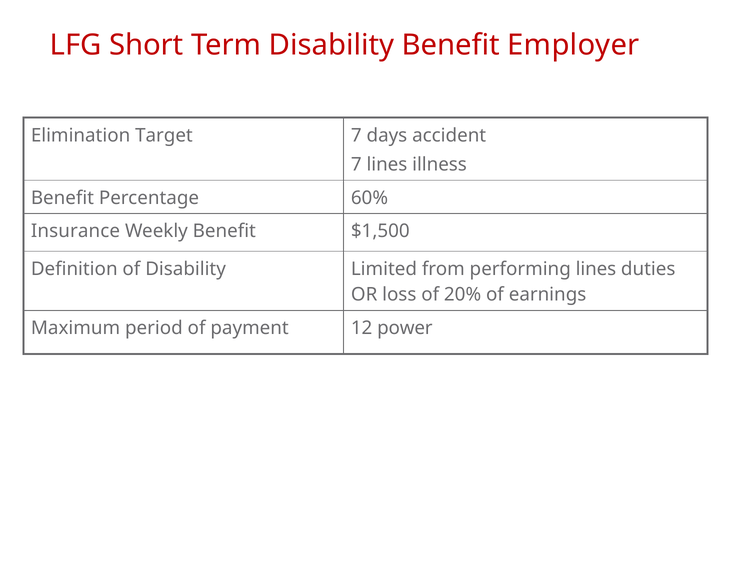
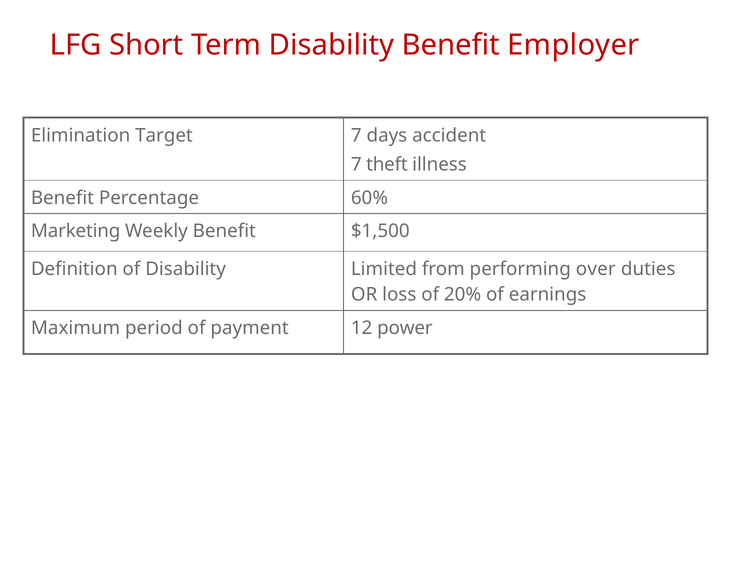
7 lines: lines -> theft
Insurance: Insurance -> Marketing
performing lines: lines -> over
